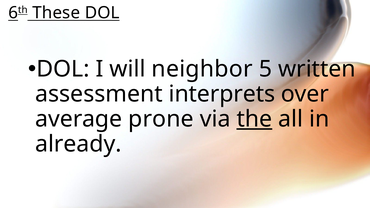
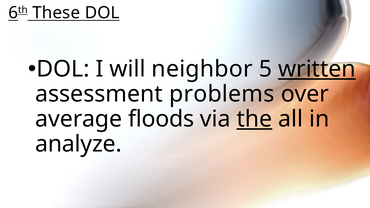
written underline: none -> present
interprets: interprets -> problems
prone: prone -> floods
already: already -> analyze
